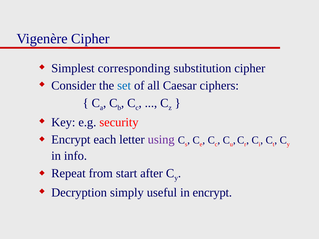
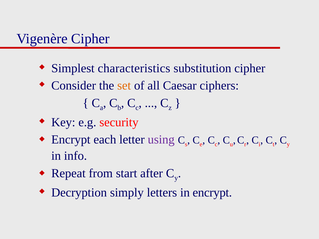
corresponding: corresponding -> characteristics
set colour: blue -> orange
useful: useful -> letters
